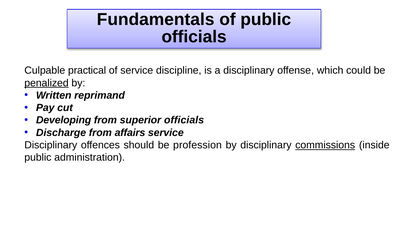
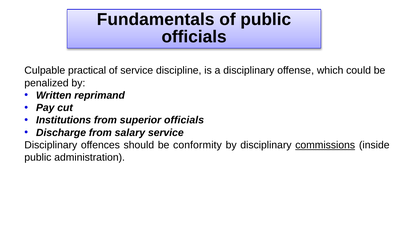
penalized underline: present -> none
Developing: Developing -> Institutions
affairs: affairs -> salary
profession: profession -> conformity
